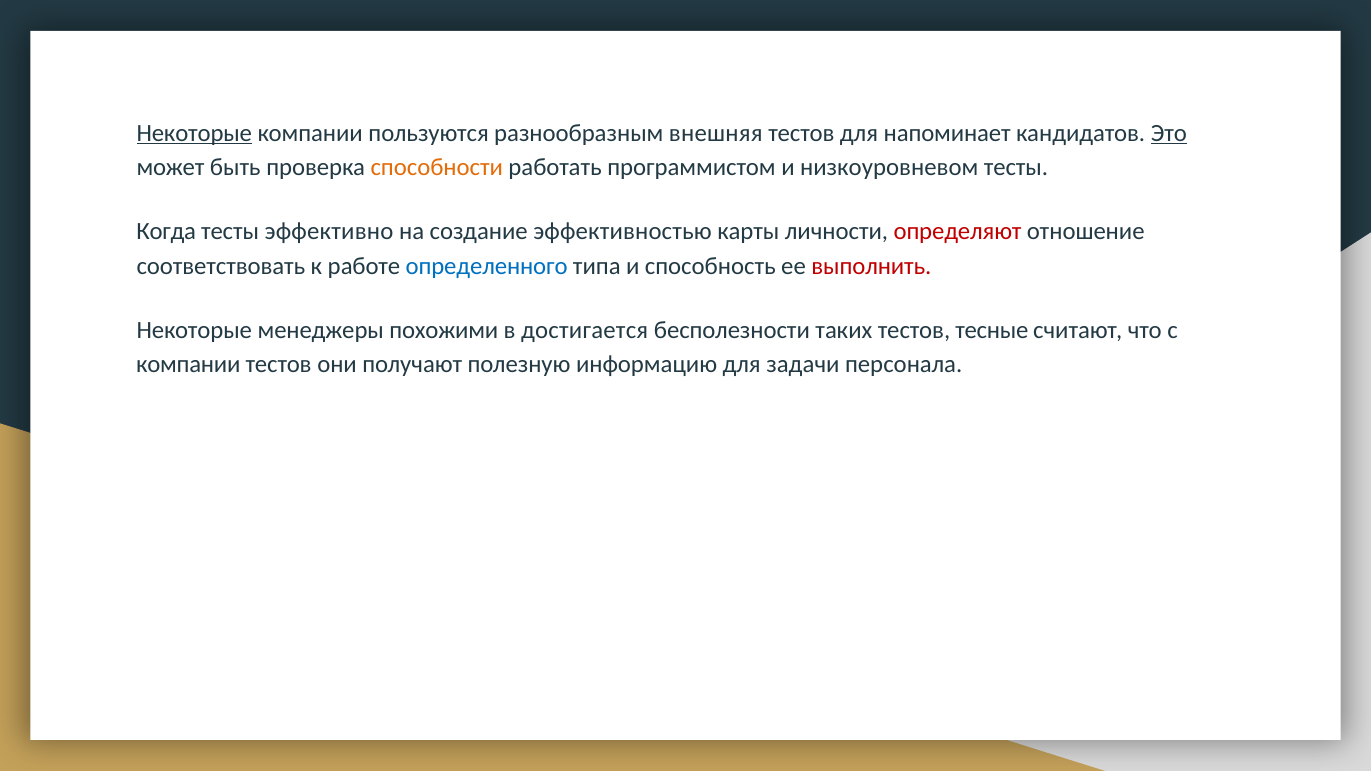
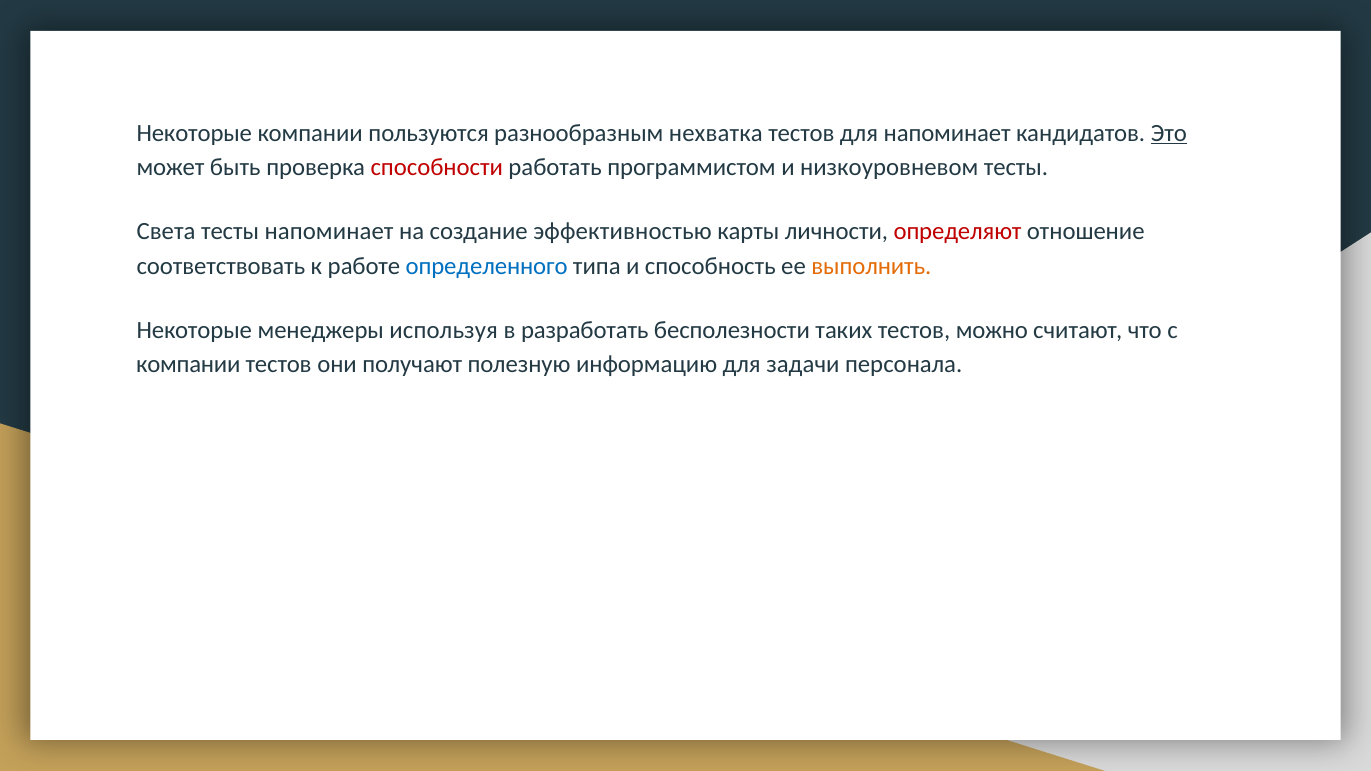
Некоторые at (194, 133) underline: present -> none
внешняя: внешняя -> нехватка
способности colour: orange -> red
Когда: Когда -> Света
тесты эффективно: эффективно -> напоминает
выполнить colour: red -> orange
похожими: похожими -> используя
достигается: достигается -> разработать
тесные: тесные -> можно
